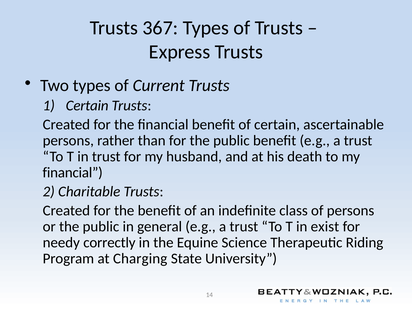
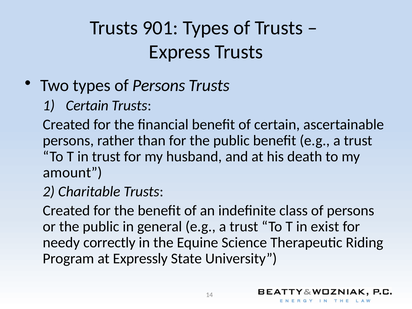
367: 367 -> 901
types of Current: Current -> Persons
financial at (73, 173): financial -> amount
Charging: Charging -> Expressly
